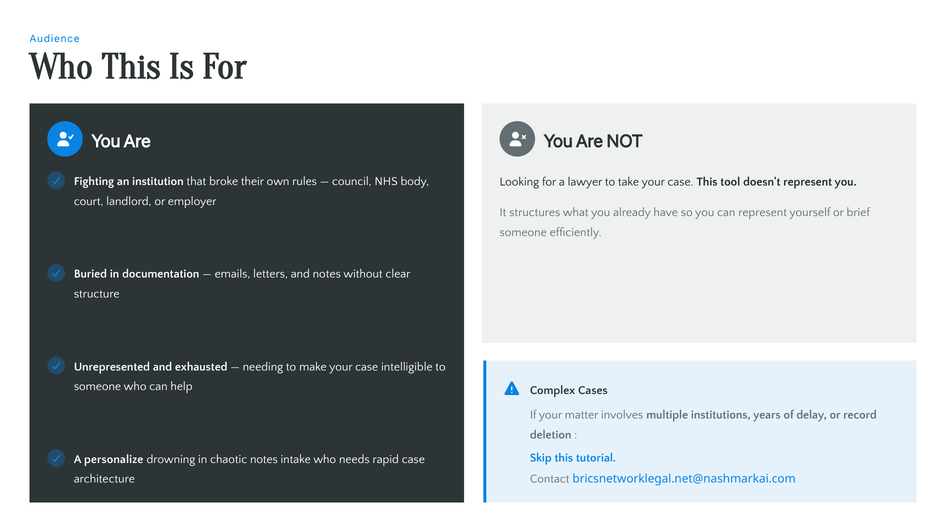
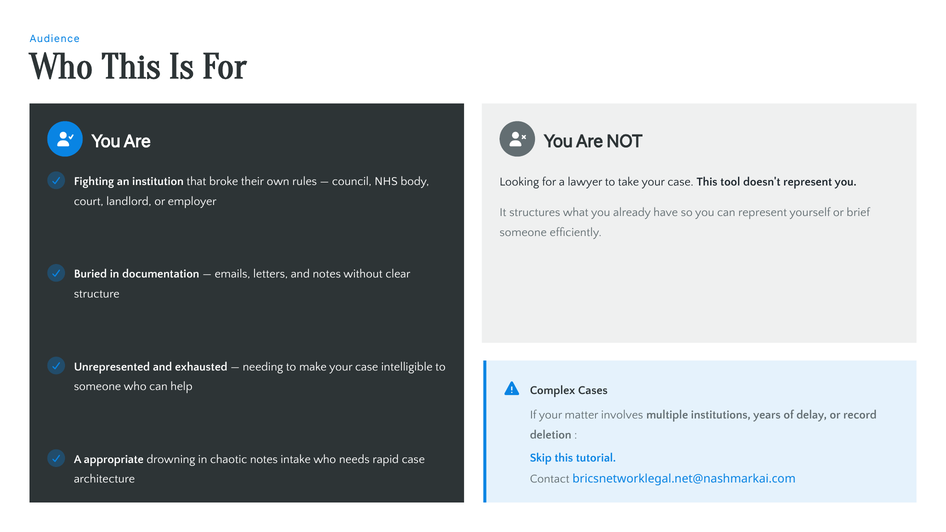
personalize: personalize -> appropriate
